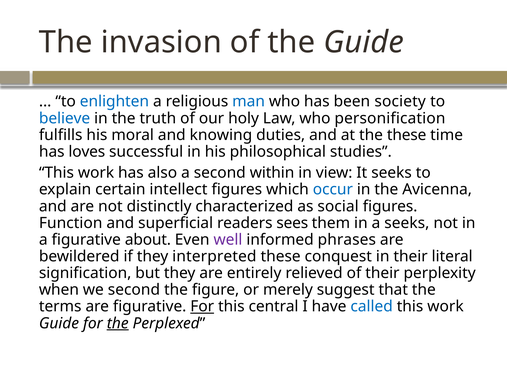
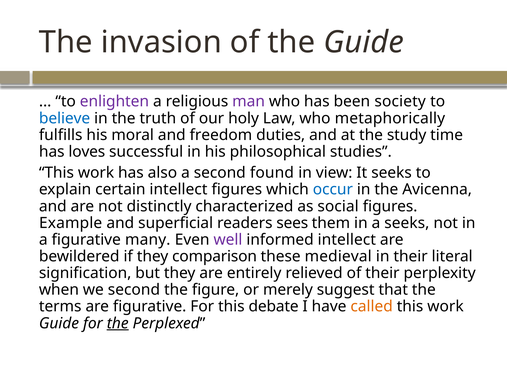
enlighten colour: blue -> purple
man colour: blue -> purple
personification: personification -> metaphorically
knowing: knowing -> freedom
the these: these -> study
within: within -> found
Function: Function -> Example
about: about -> many
informed phrases: phrases -> intellect
interpreted: interpreted -> comparison
conquest: conquest -> medieval
For at (202, 307) underline: present -> none
central: central -> debate
called colour: blue -> orange
